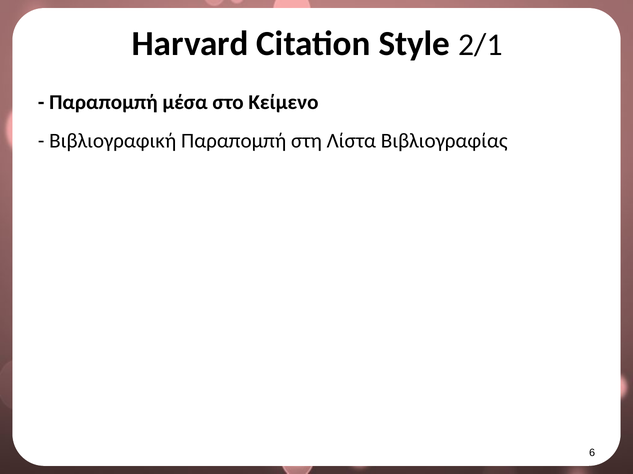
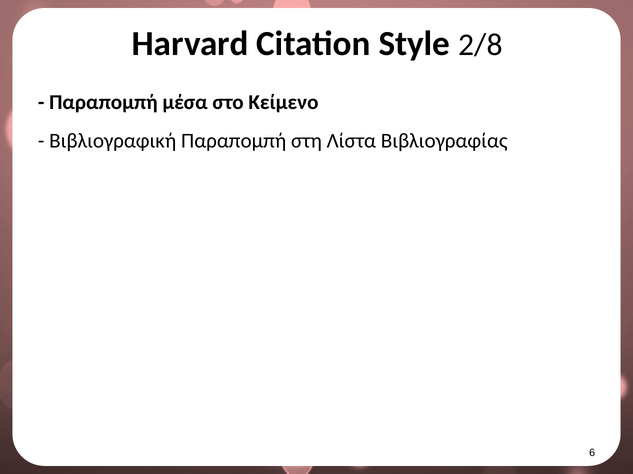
2/1: 2/1 -> 2/8
